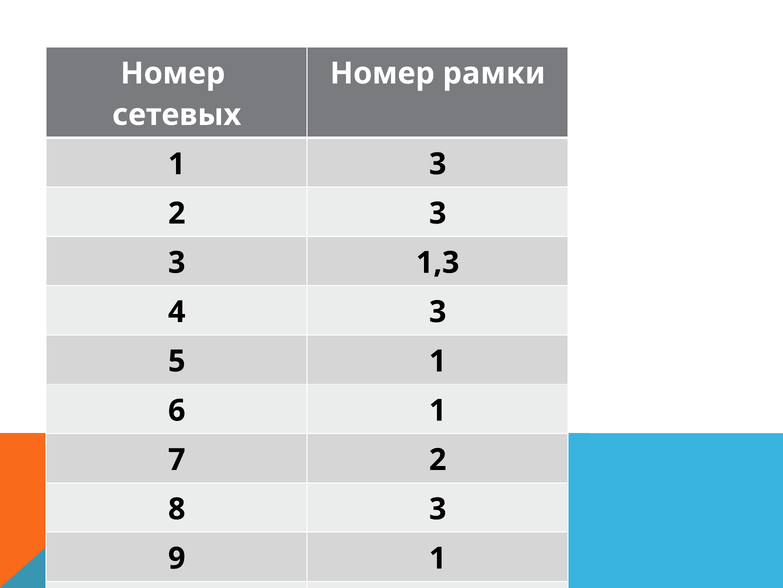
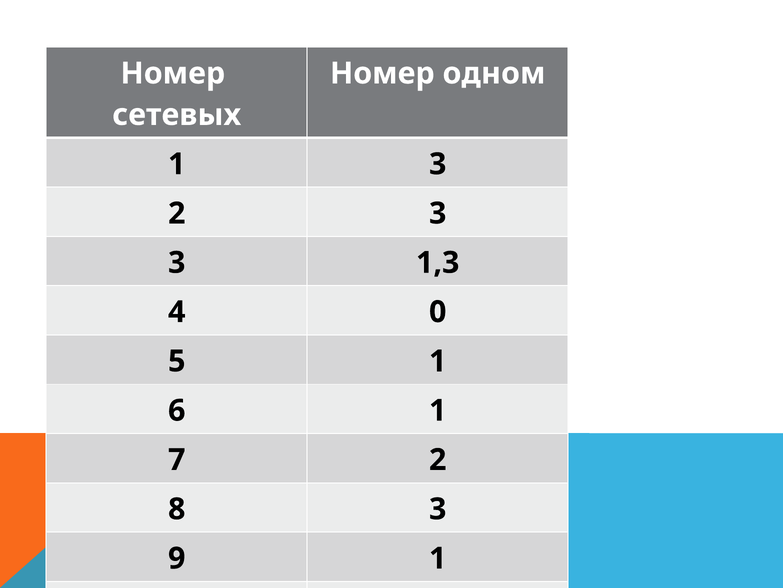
рамки: рамки -> одном
4 3: 3 -> 0
